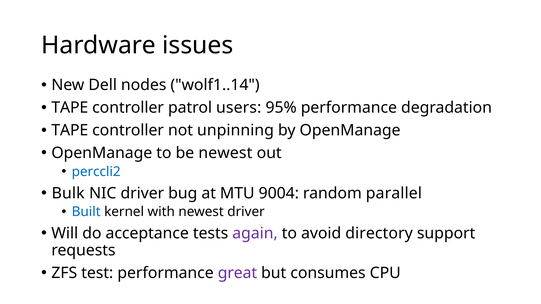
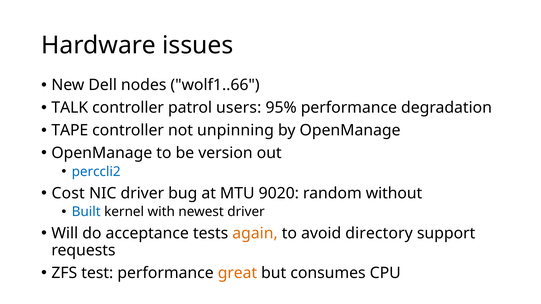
wolf1..14: wolf1..14 -> wolf1..66
TAPE at (70, 108): TAPE -> TALK
be newest: newest -> version
Bulk: Bulk -> Cost
9004: 9004 -> 9020
parallel: parallel -> without
again colour: purple -> orange
great colour: purple -> orange
